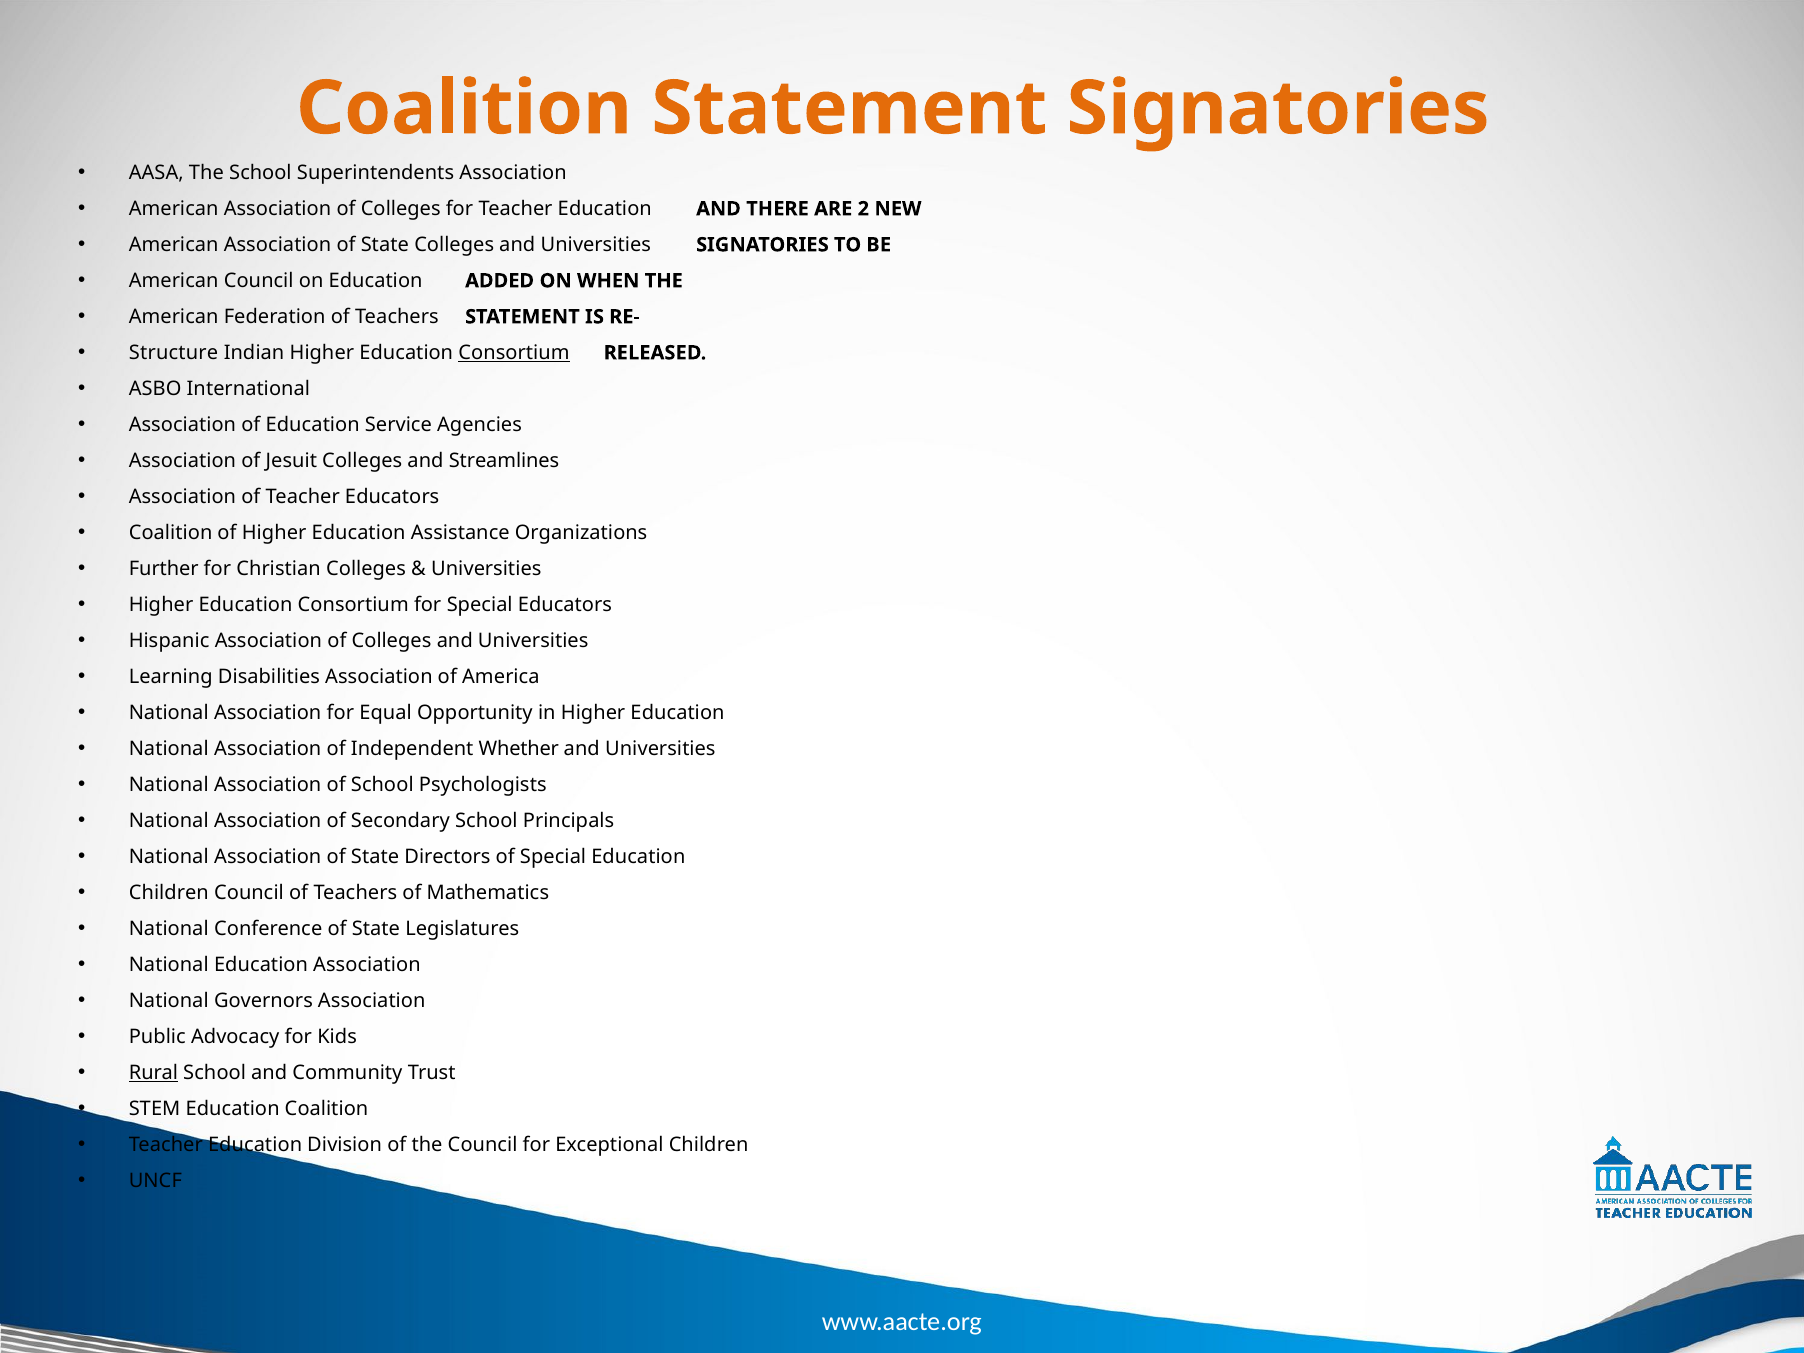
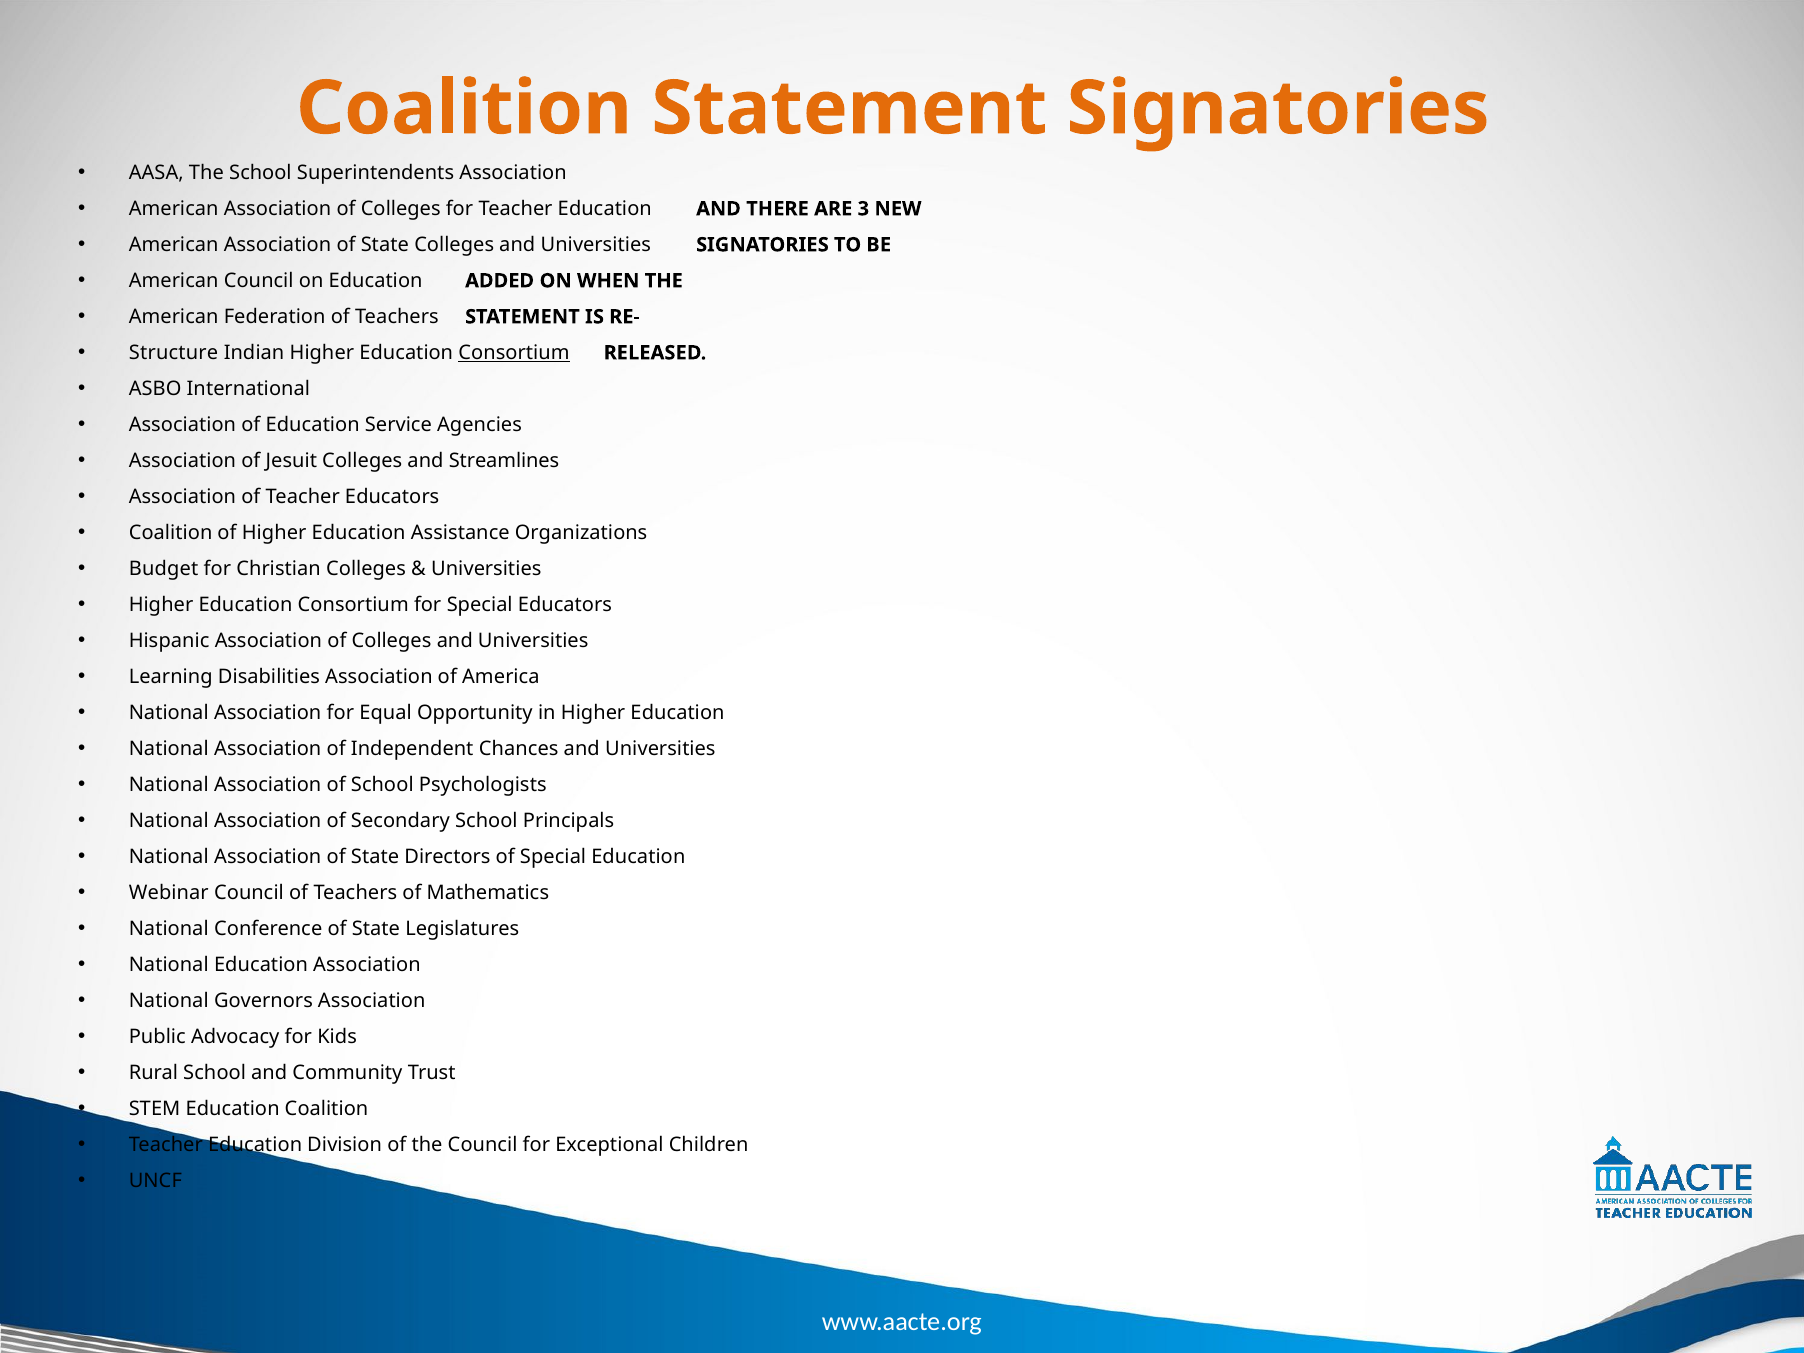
2: 2 -> 3
Further: Further -> Budget
Whether: Whether -> Chances
Children at (169, 893): Children -> Webinar
Rural underline: present -> none
